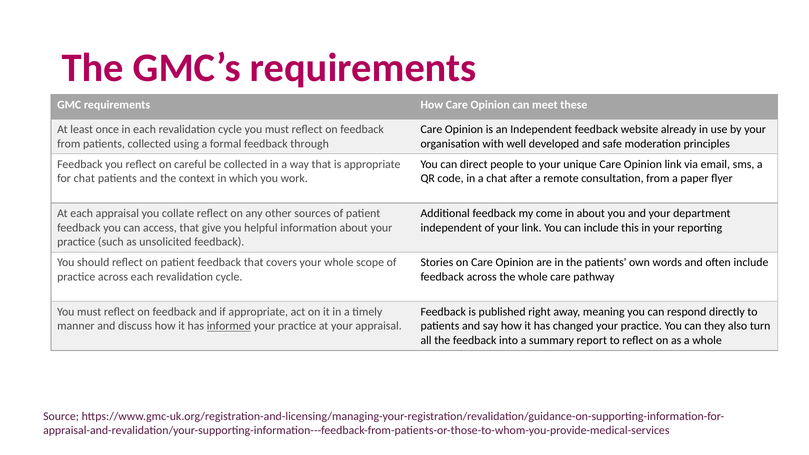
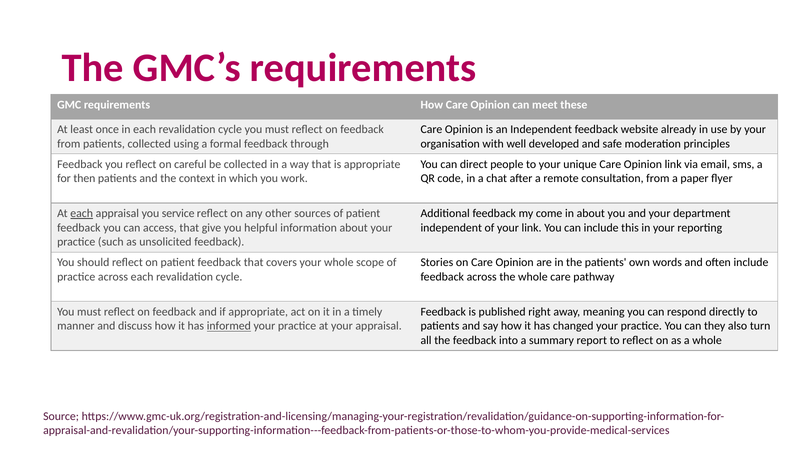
for chat: chat -> then
each at (82, 213) underline: none -> present
collate: collate -> service
